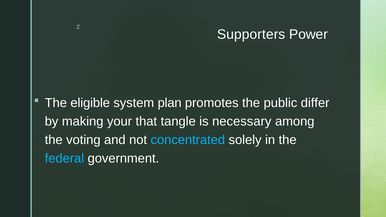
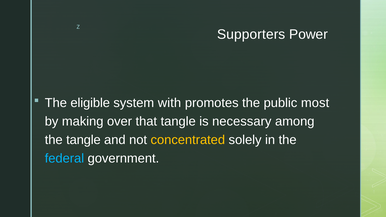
plan: plan -> with
differ: differ -> most
your: your -> over
the voting: voting -> tangle
concentrated colour: light blue -> yellow
